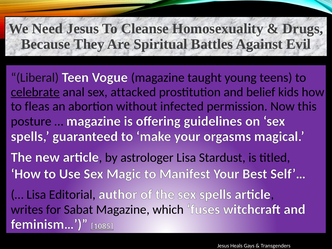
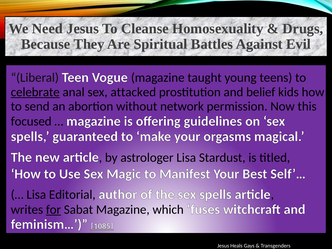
fleas: fleas -> send
infected: infected -> network
posture: posture -> focused
for underline: none -> present
